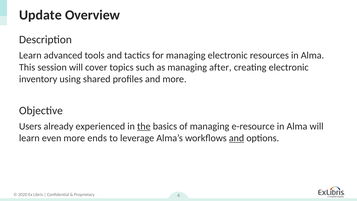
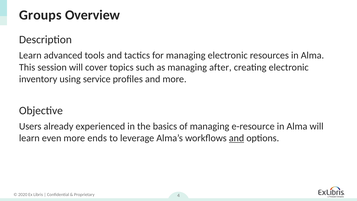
Update: Update -> Groups
shared: shared -> service
the underline: present -> none
